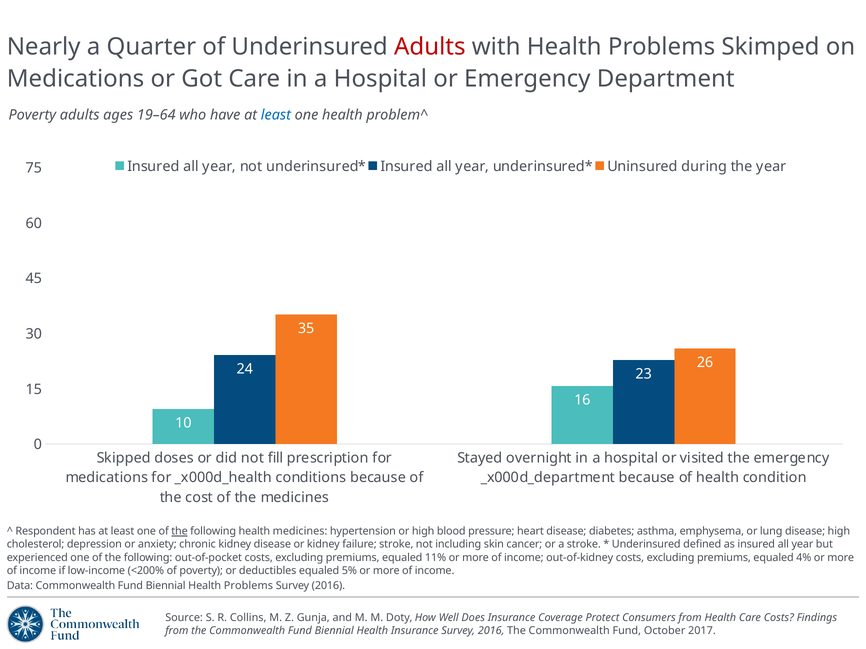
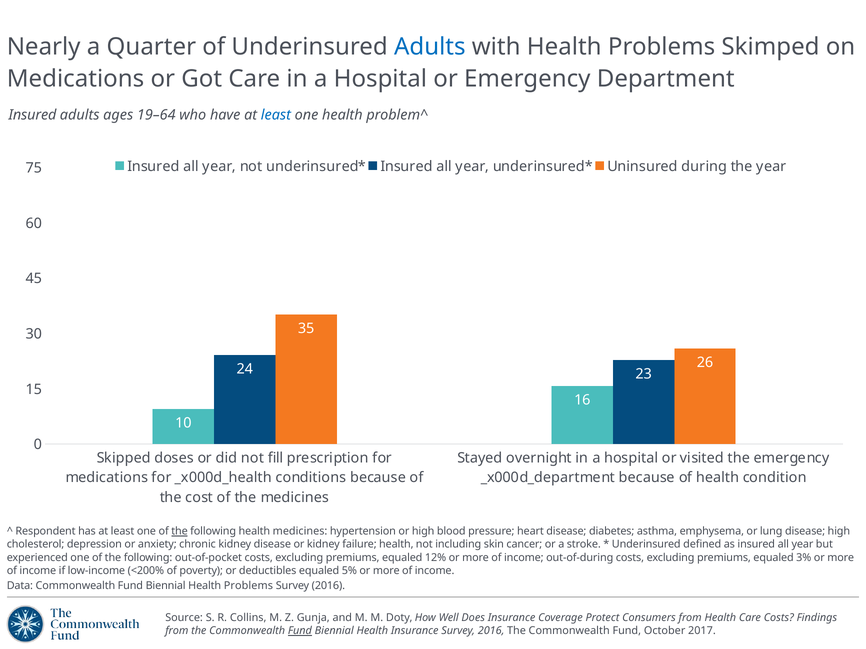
Adults at (430, 47) colour: red -> blue
Poverty at (32, 115): Poverty -> Insured
failure stroke: stroke -> health
11%: 11% -> 12%
out-of-kidney: out-of-kidney -> out-of-during
4%: 4% -> 3%
Fund at (300, 631) underline: none -> present
